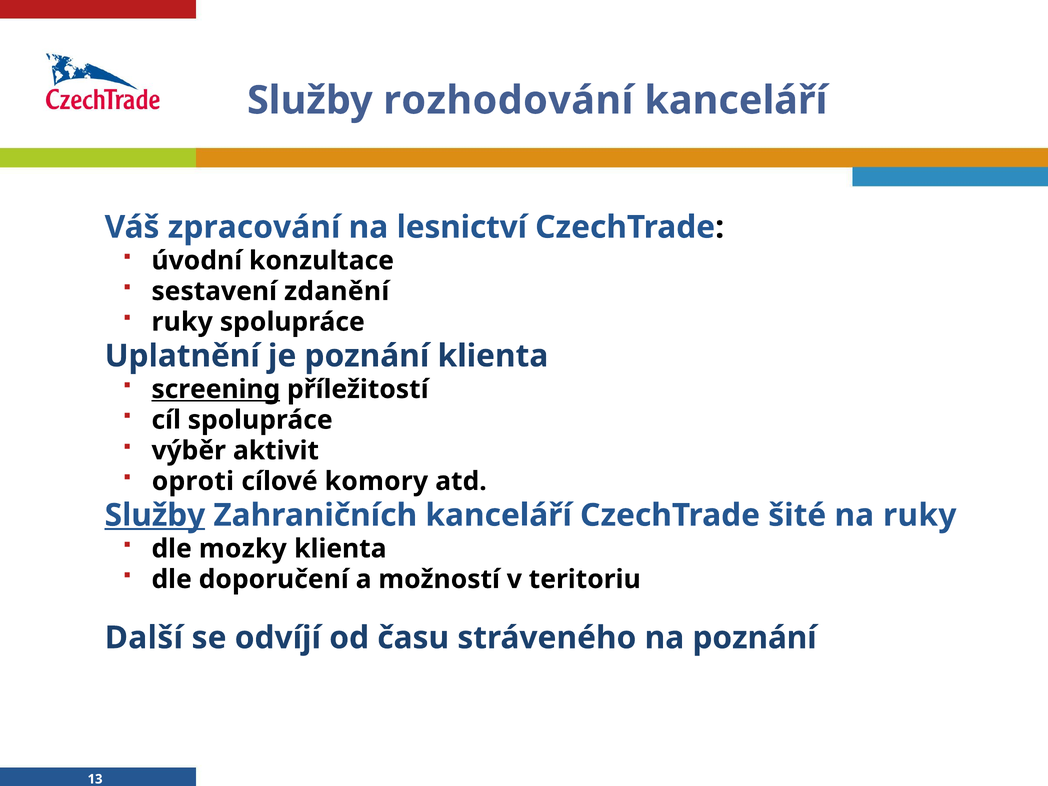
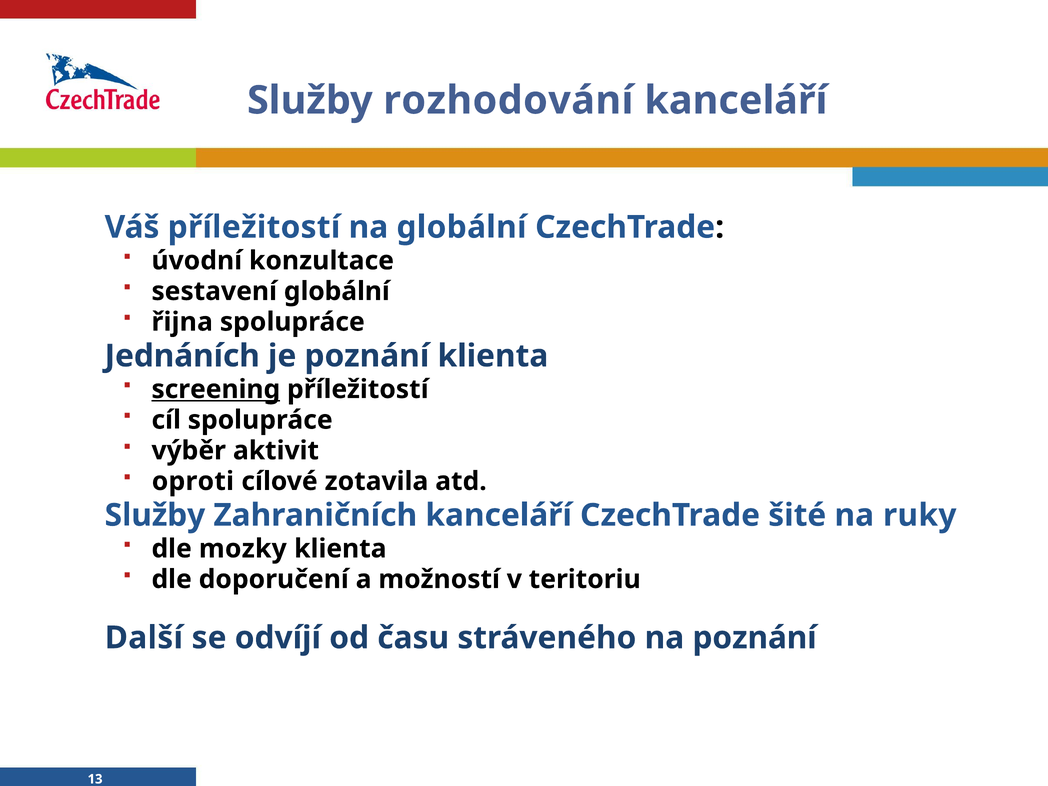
Váš zpracování: zpracování -> příležitostí
na lesnictví: lesnictví -> globální
sestavení zdanění: zdanění -> globální
ruky at (182, 322): ruky -> řijna
Uplatnění: Uplatnění -> Jednáních
komory: komory -> zotavila
Služby at (155, 515) underline: present -> none
